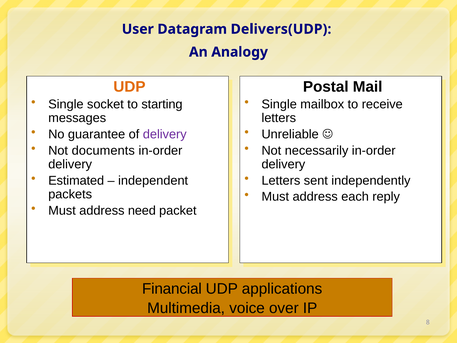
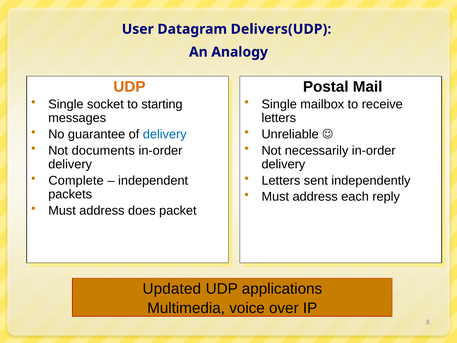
delivery at (165, 134) colour: purple -> blue
Estimated: Estimated -> Complete
need: need -> does
Financial: Financial -> Updated
